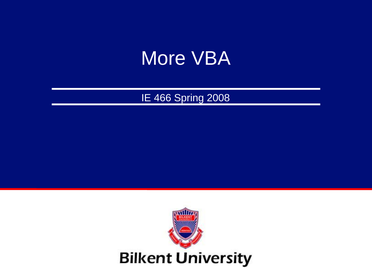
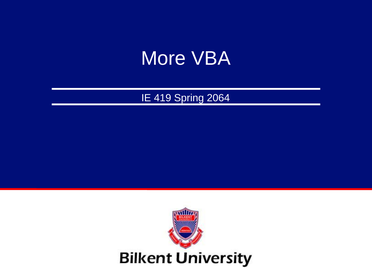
466: 466 -> 419
2008: 2008 -> 2064
